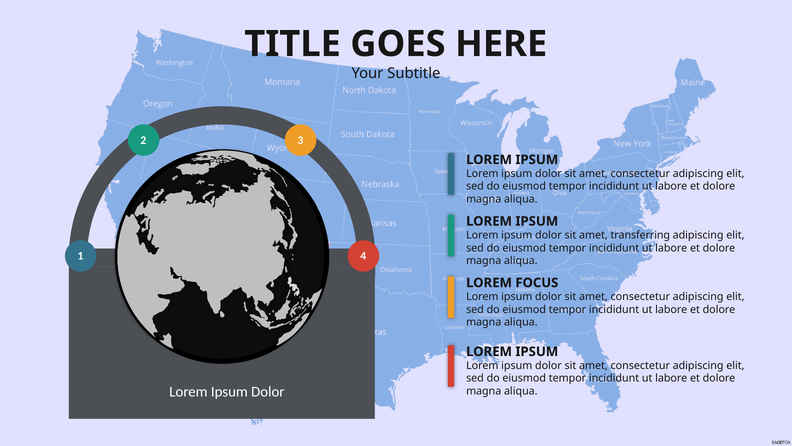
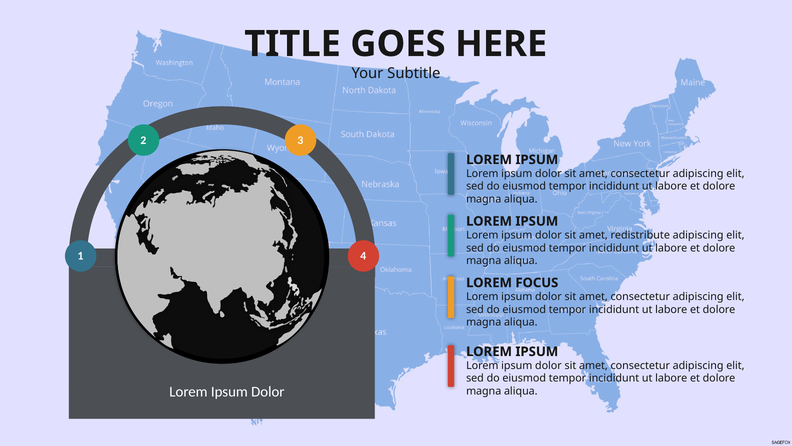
transferring: transferring -> redistribute
